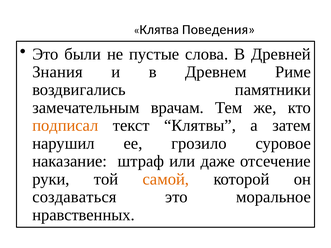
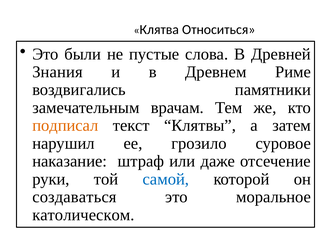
Поведения: Поведения -> Относиться
самой colour: orange -> blue
нравственных: нравственных -> католическом
